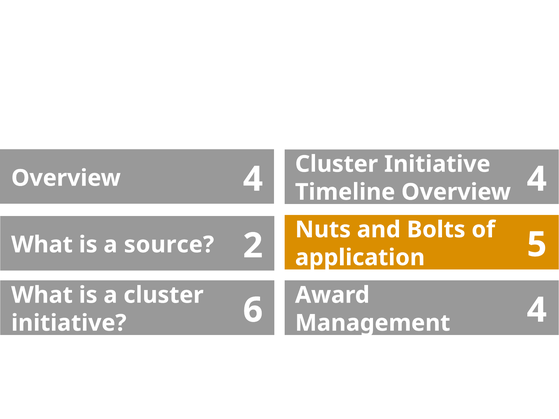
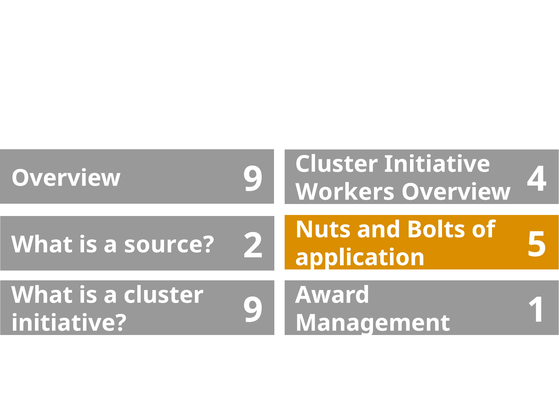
4 at (253, 179): 4 -> 9
Timeline: Timeline -> Workers
initiative 6: 6 -> 9
Management 4: 4 -> 1
